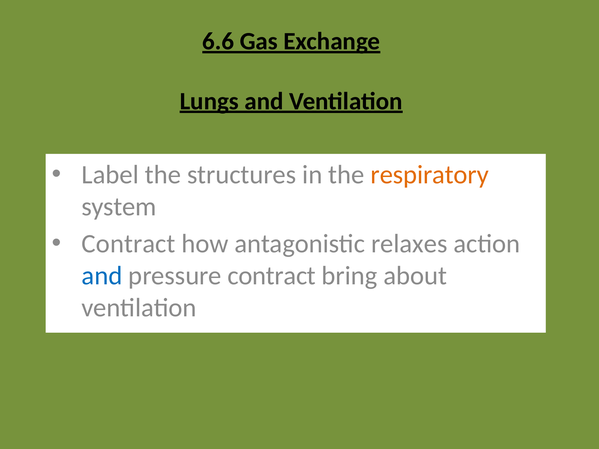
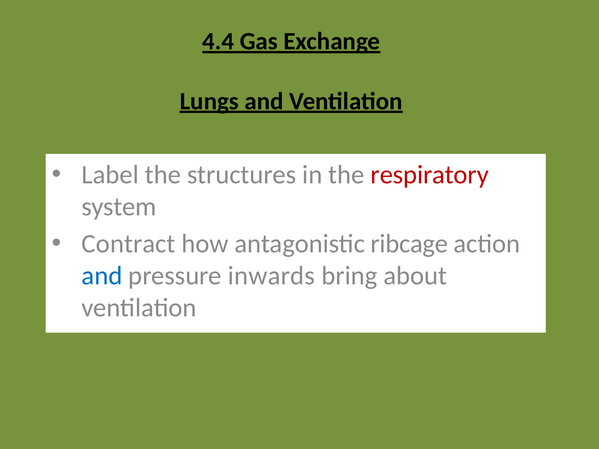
6.6: 6.6 -> 4.4
respiratory colour: orange -> red
relaxes: relaxes -> ribcage
pressure contract: contract -> inwards
